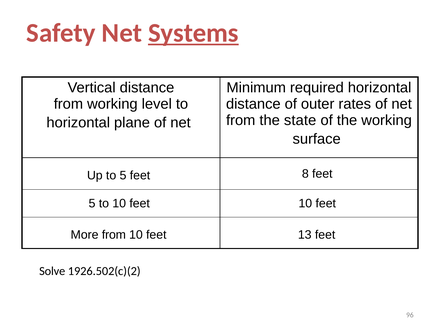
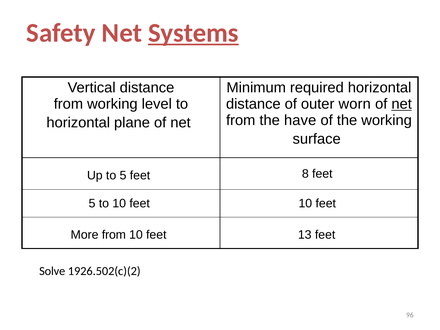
rates: rates -> worn
net at (402, 104) underline: none -> present
state: state -> have
